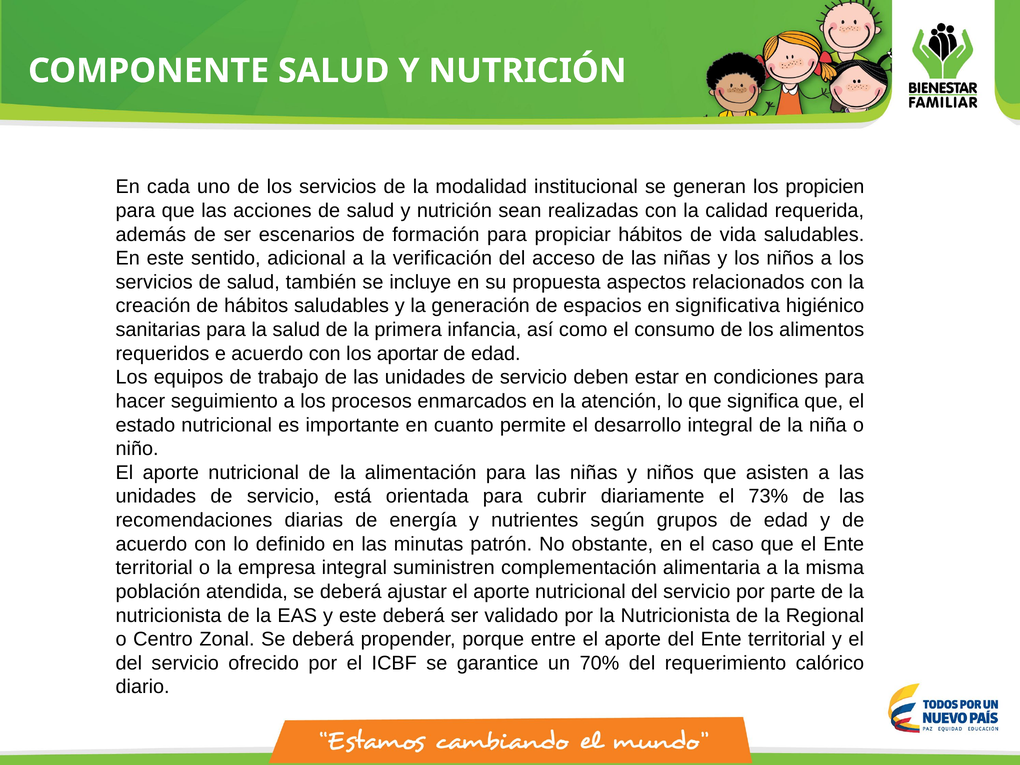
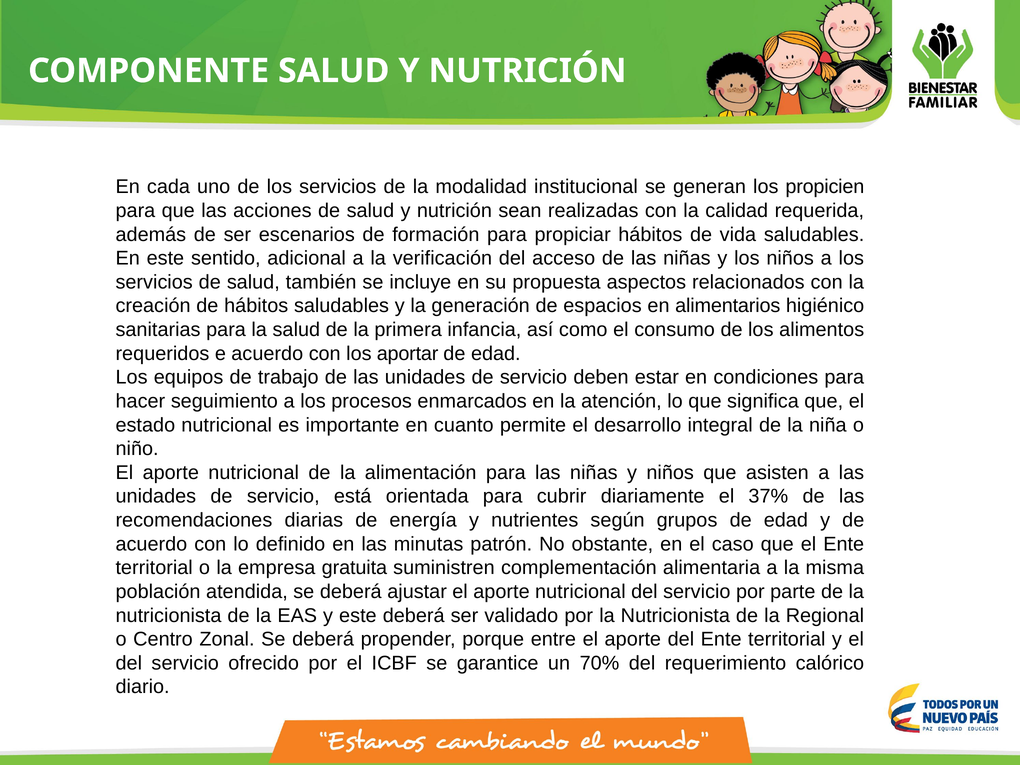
significativa: significativa -> alimentarios
73%: 73% -> 37%
empresa integral: integral -> gratuita
